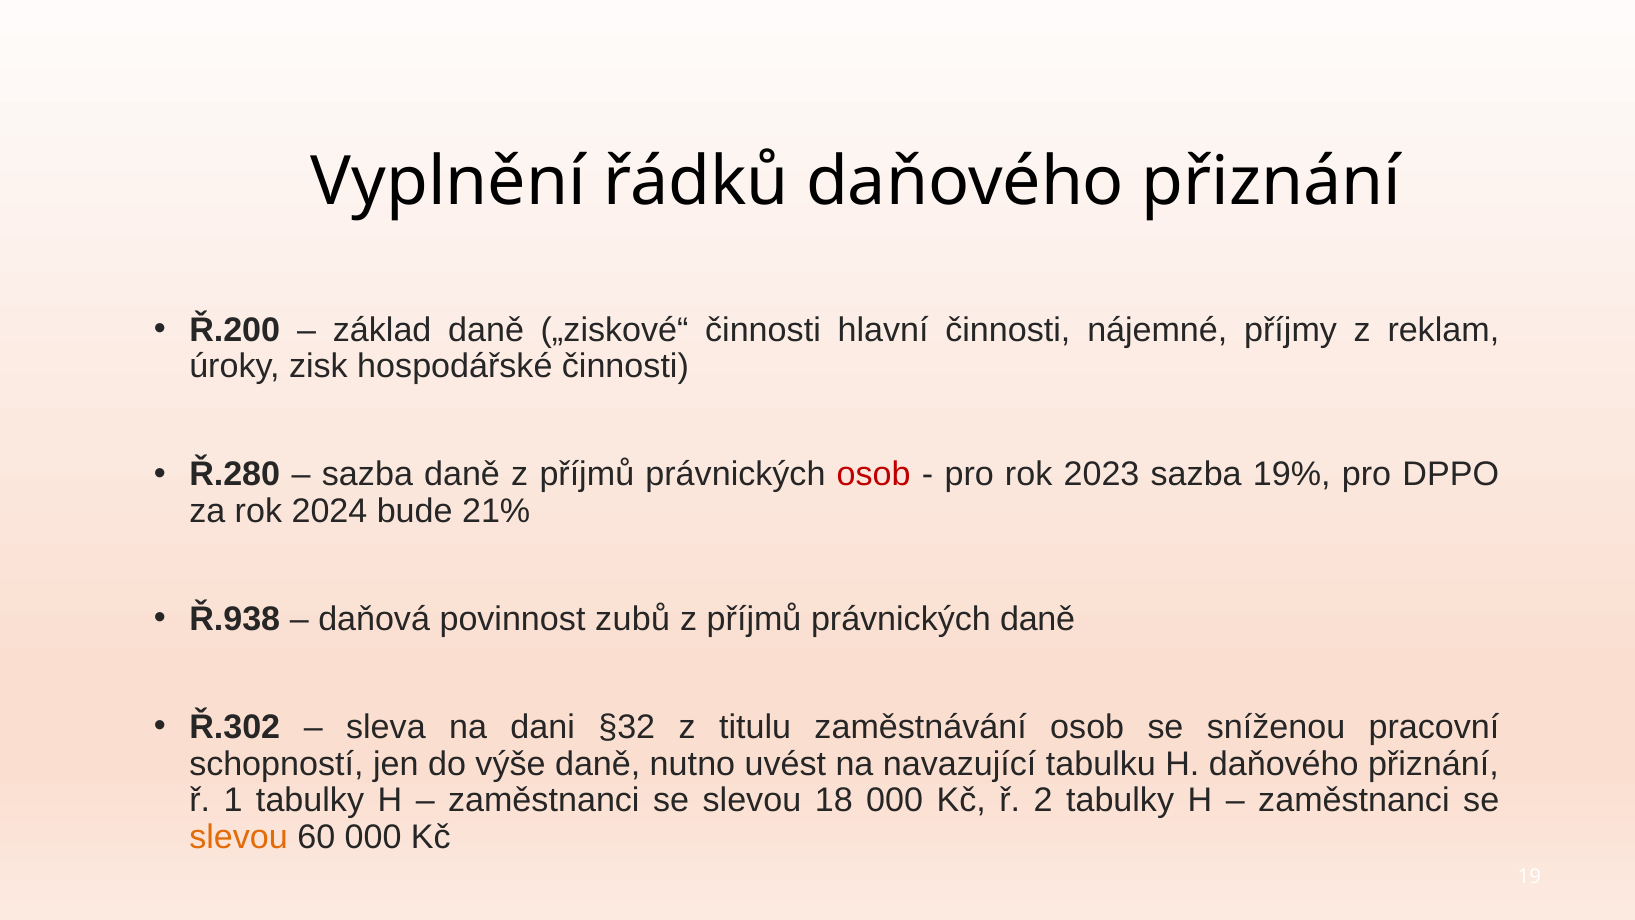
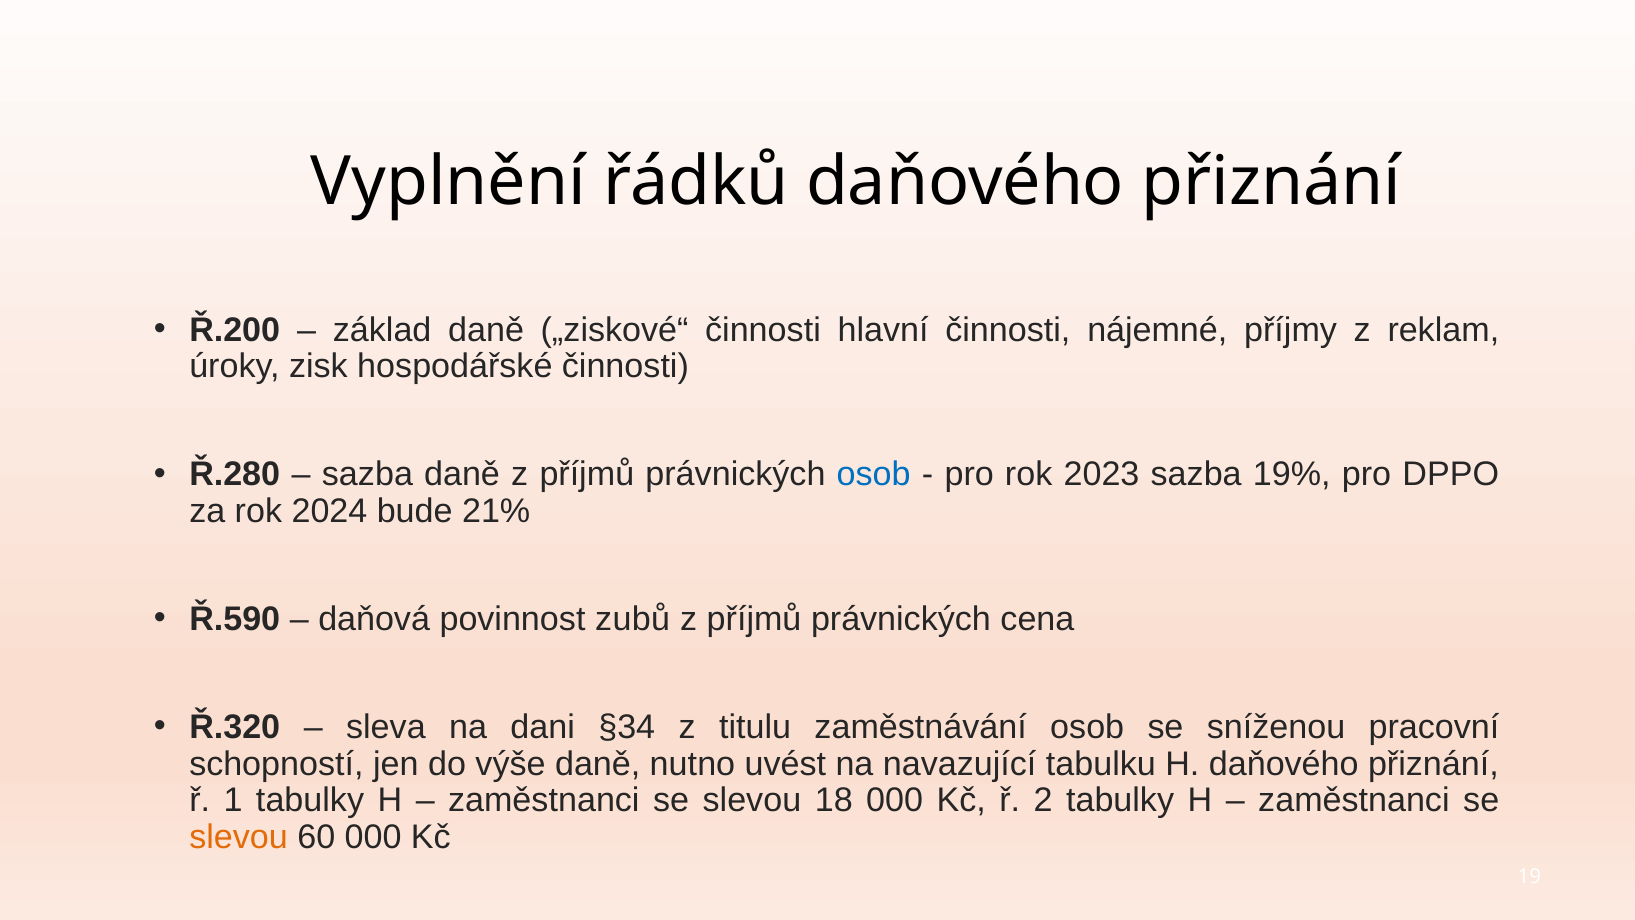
osob at (874, 474) colour: red -> blue
Ř.938: Ř.938 -> Ř.590
právnických daně: daně -> cena
Ř.302: Ř.302 -> Ř.320
§32: §32 -> §34
